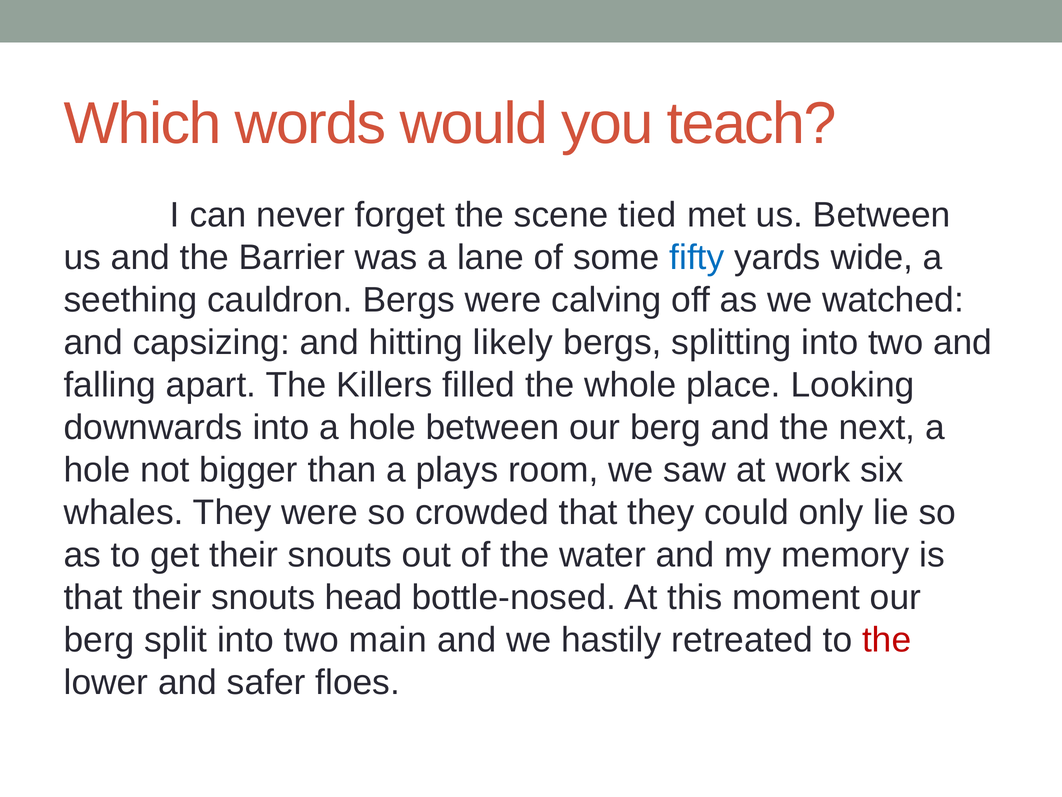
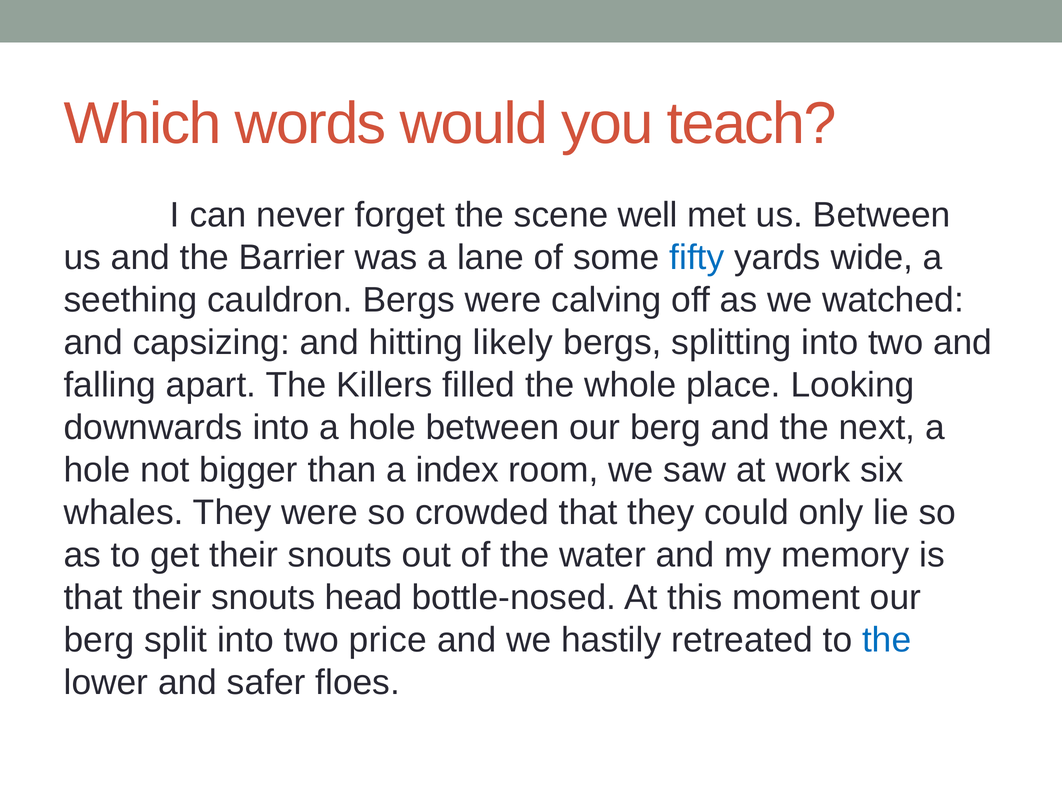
tied: tied -> well
plays: plays -> index
main: main -> price
the at (887, 640) colour: red -> blue
